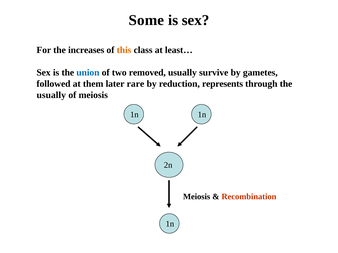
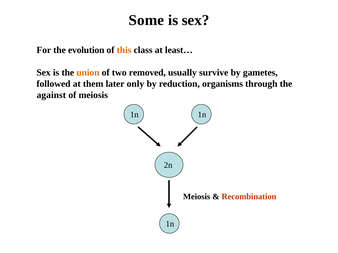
increases: increases -> evolution
union colour: blue -> orange
rare: rare -> only
represents: represents -> organisms
usually at (51, 95): usually -> against
